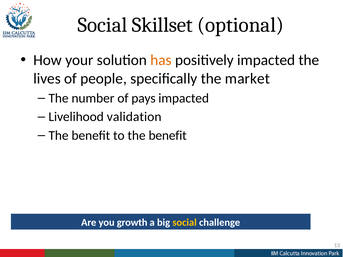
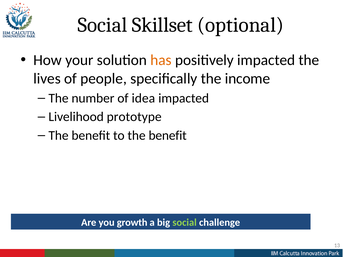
market: market -> income
pays: pays -> idea
validation: validation -> prototype
social at (185, 223) colour: yellow -> light green
